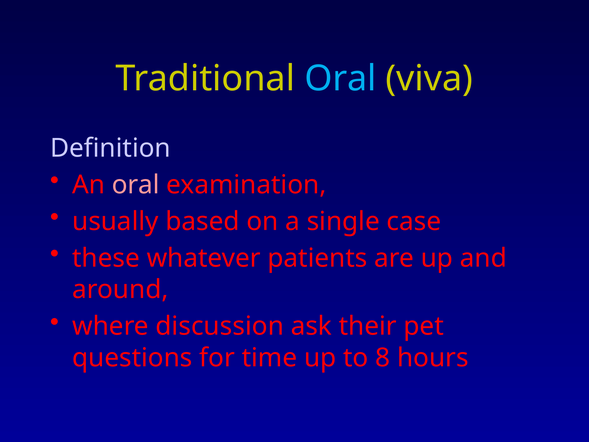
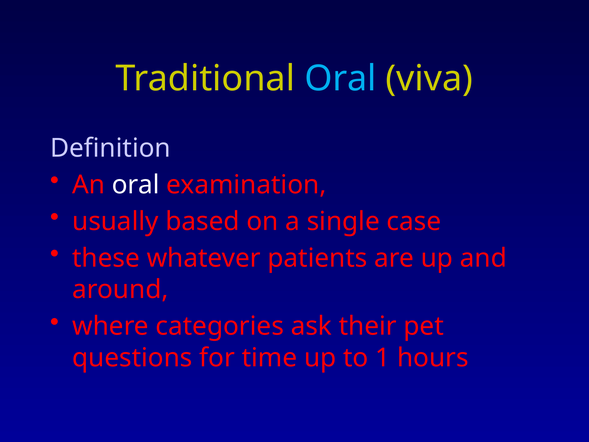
oral at (136, 185) colour: pink -> white
discussion: discussion -> categories
8: 8 -> 1
